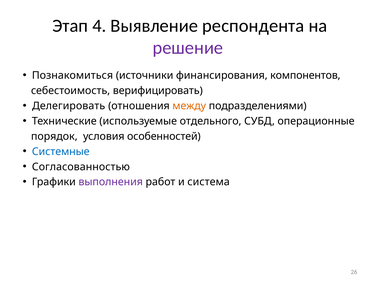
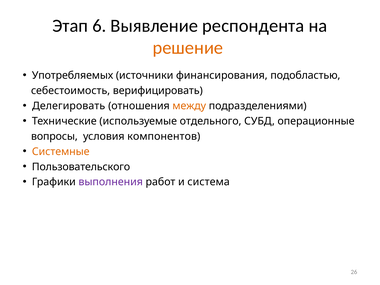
4: 4 -> 6
решение colour: purple -> orange
Познакомиться: Познакомиться -> Употребляемых
компонентов: компонентов -> подобластью
порядок: порядок -> вопросы
особенностей: особенностей -> компонентов
Системные colour: blue -> orange
Согласованностью: Согласованностью -> Пользовательского
